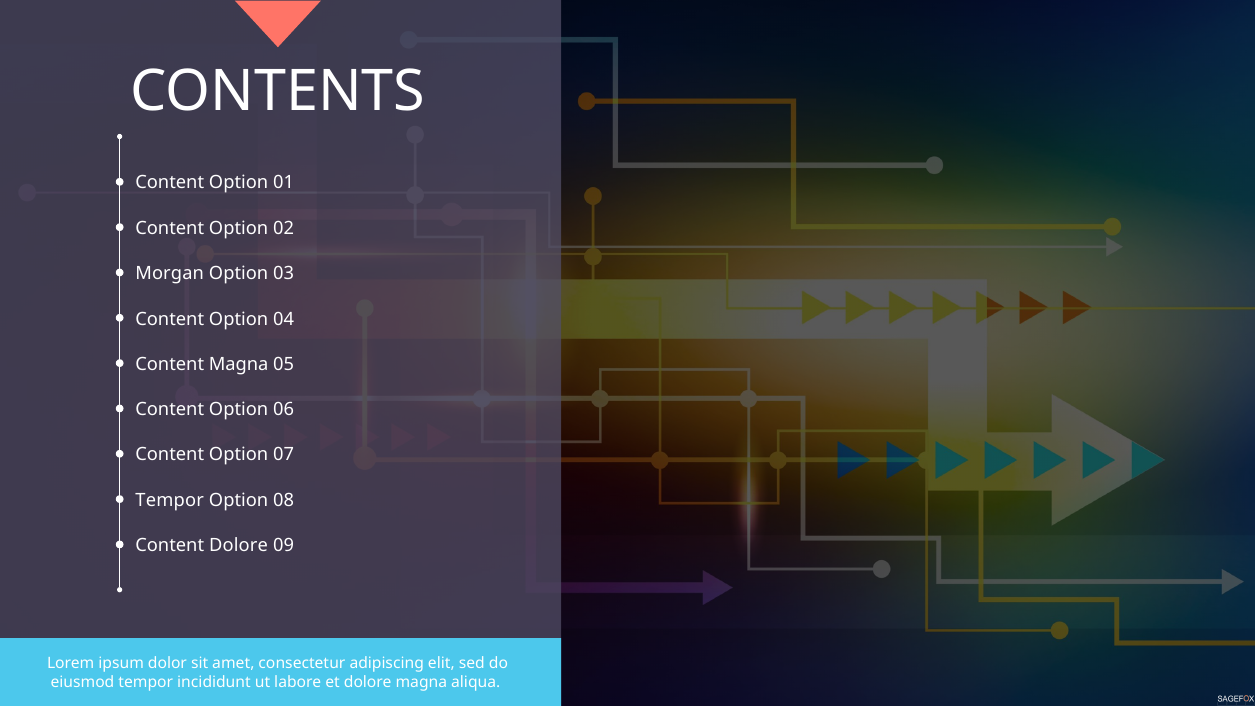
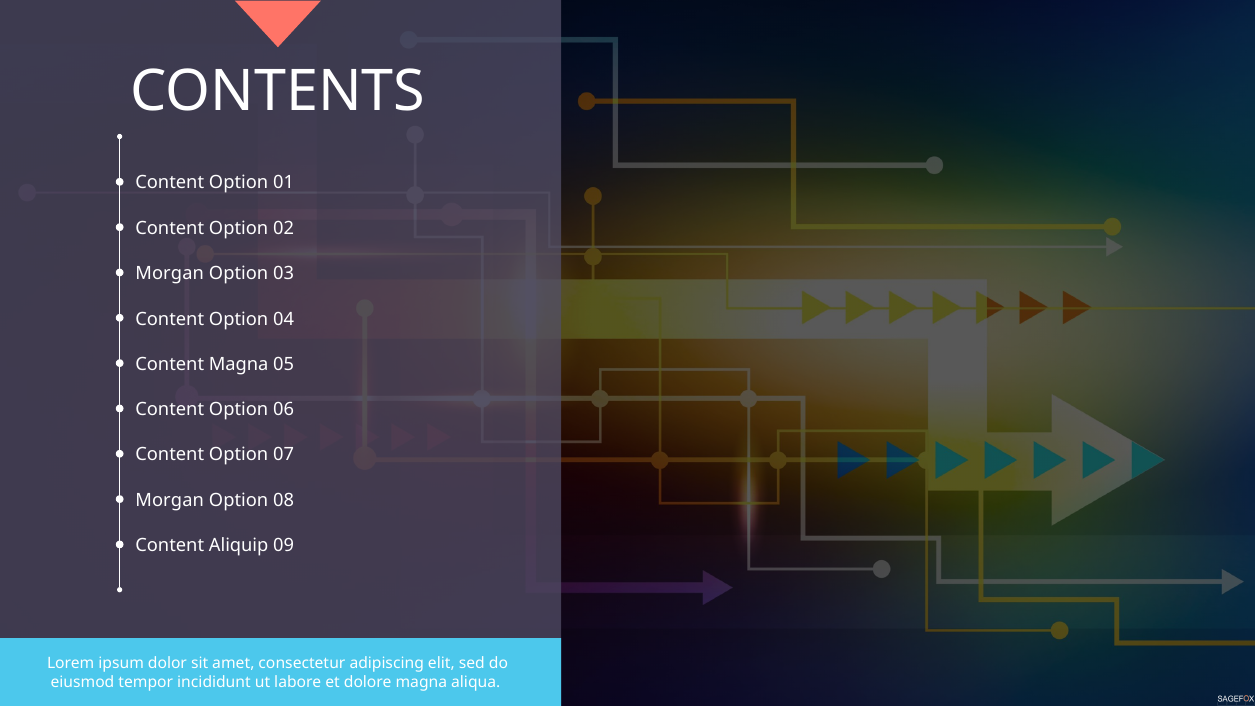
Tempor at (170, 500): Tempor -> Morgan
Content Dolore: Dolore -> Aliquip
